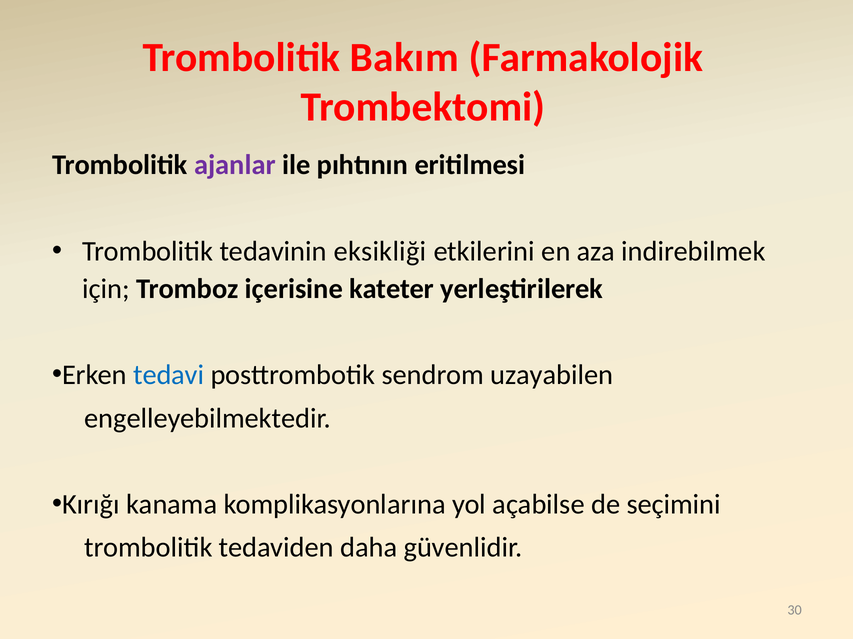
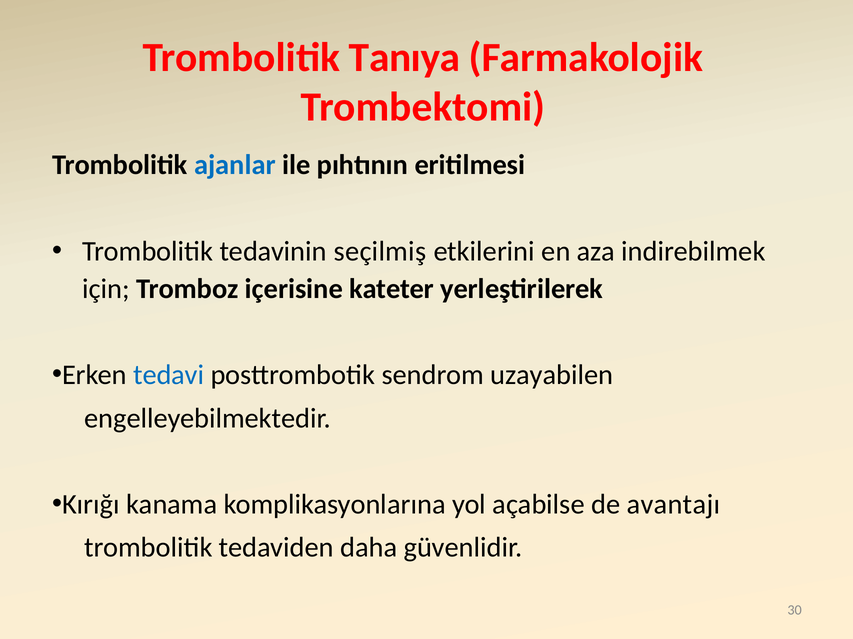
Bakım: Bakım -> Tanıya
ajanlar colour: purple -> blue
eksikliği: eksikliği -> seçilmiş
seçimini: seçimini -> avantajı
